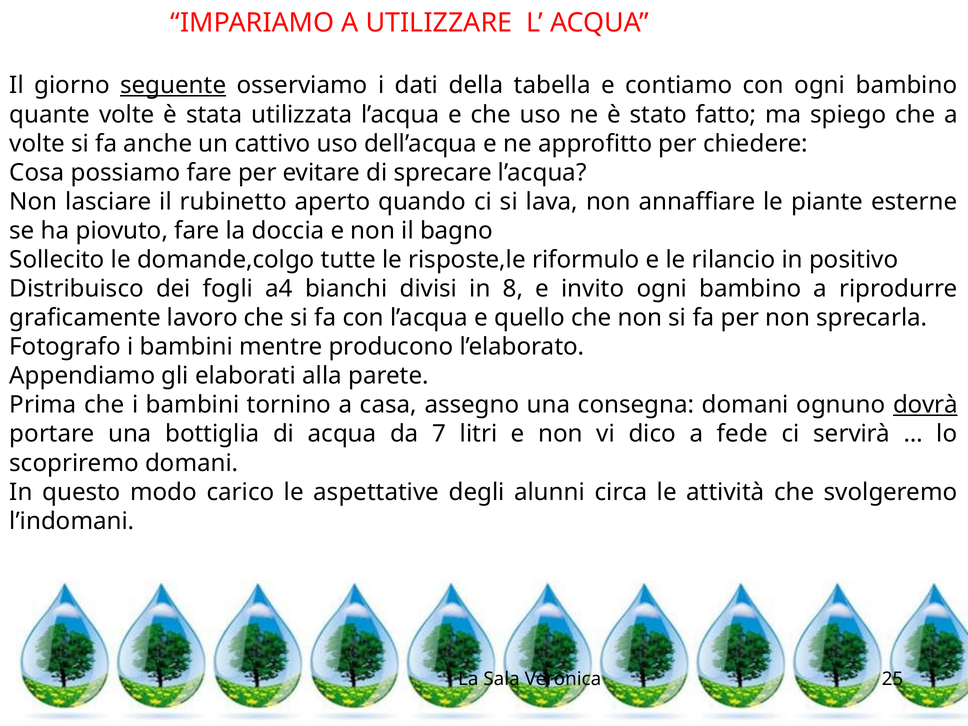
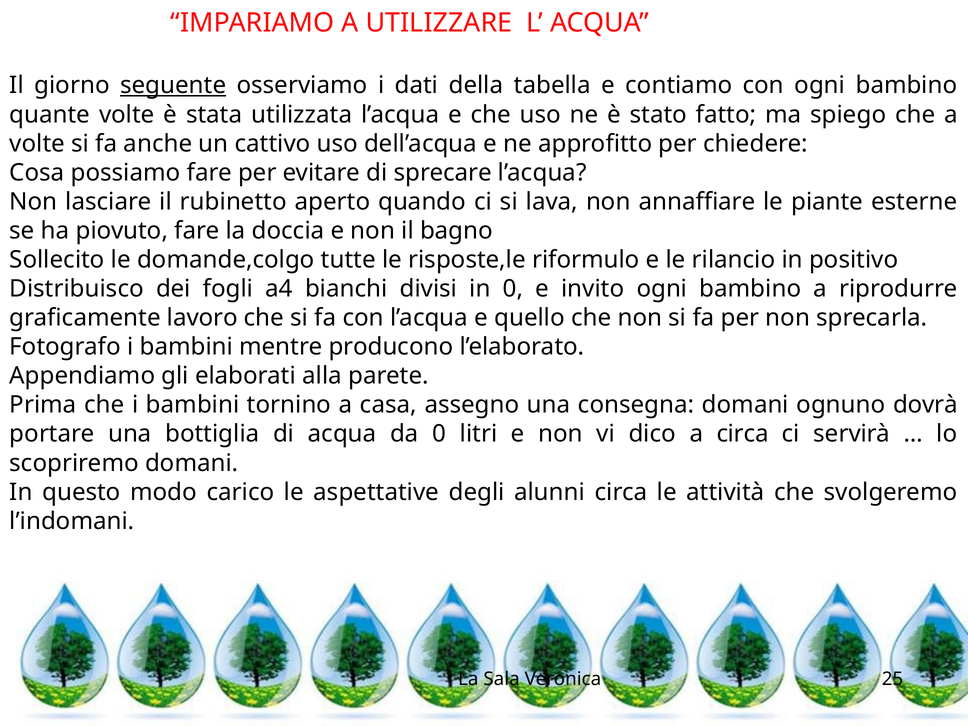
in 8: 8 -> 0
dovrà underline: present -> none
da 7: 7 -> 0
a fede: fede -> circa
